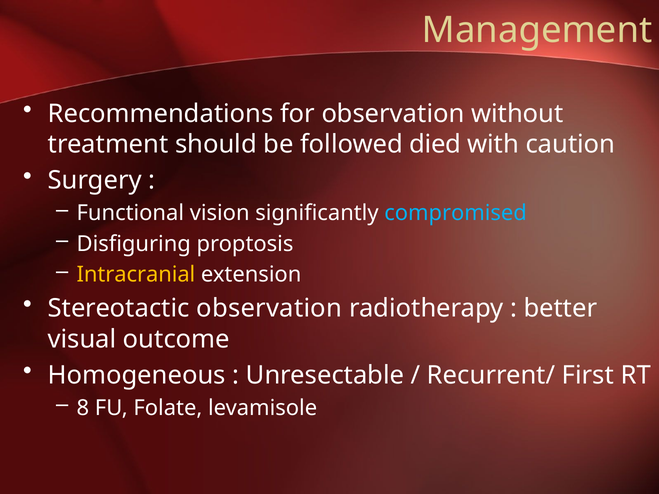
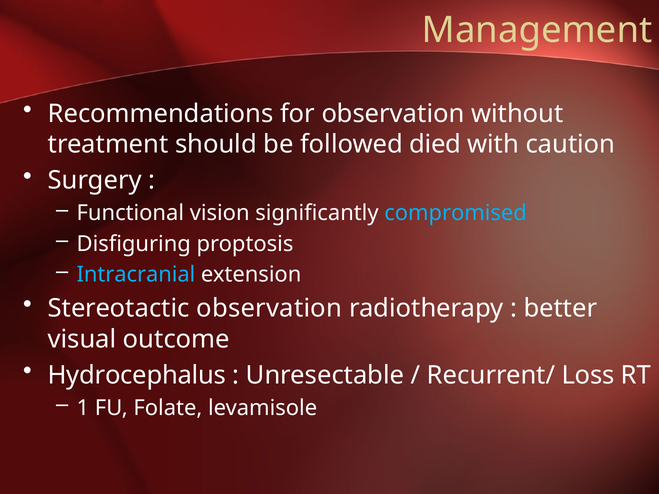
Intracranial colour: yellow -> light blue
Homogeneous: Homogeneous -> Hydrocephalus
First: First -> Loss
8: 8 -> 1
